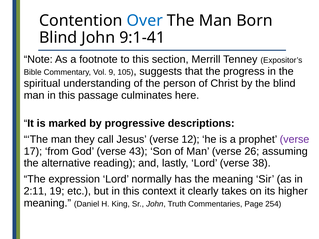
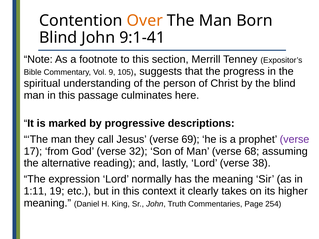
Over colour: blue -> orange
12: 12 -> 69
43: 43 -> 32
26: 26 -> 68
2:11: 2:11 -> 1:11
